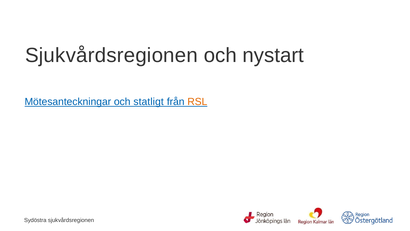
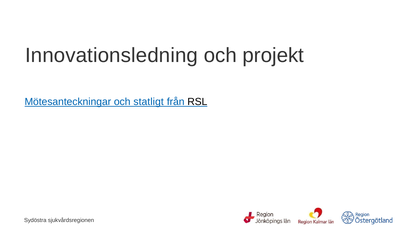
Sjukvårdsregionen at (111, 55): Sjukvårdsregionen -> Innovationsledning
nystart: nystart -> projekt
RSL colour: orange -> black
